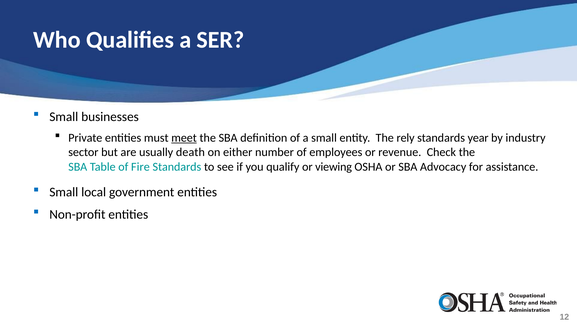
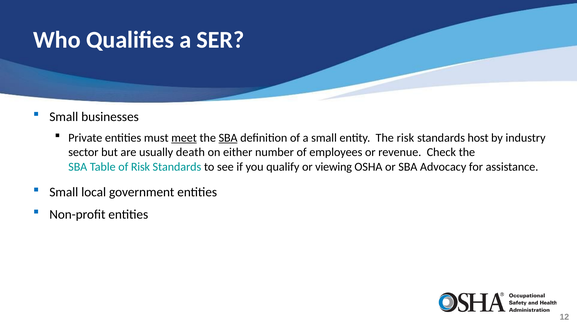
SBA at (228, 138) underline: none -> present
The rely: rely -> risk
year: year -> host
of Fire: Fire -> Risk
